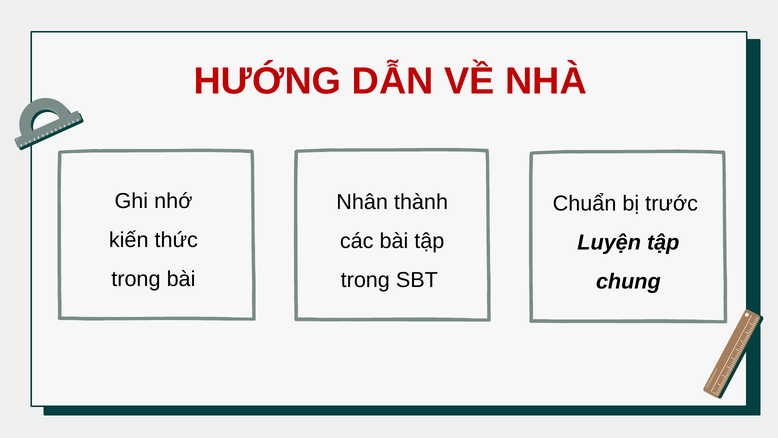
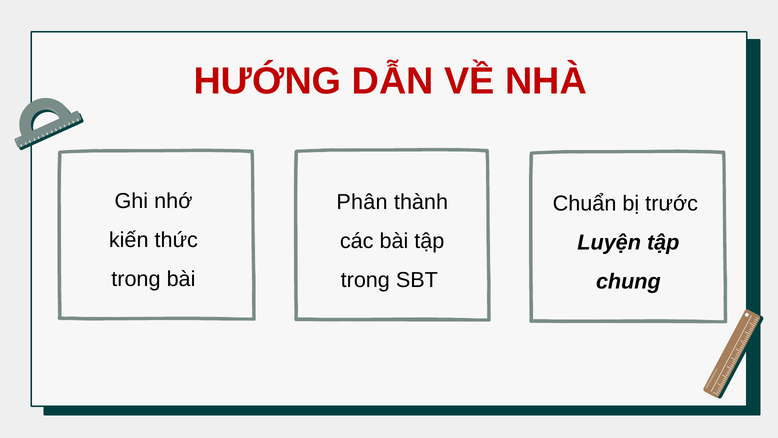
Nhân: Nhân -> Phân
